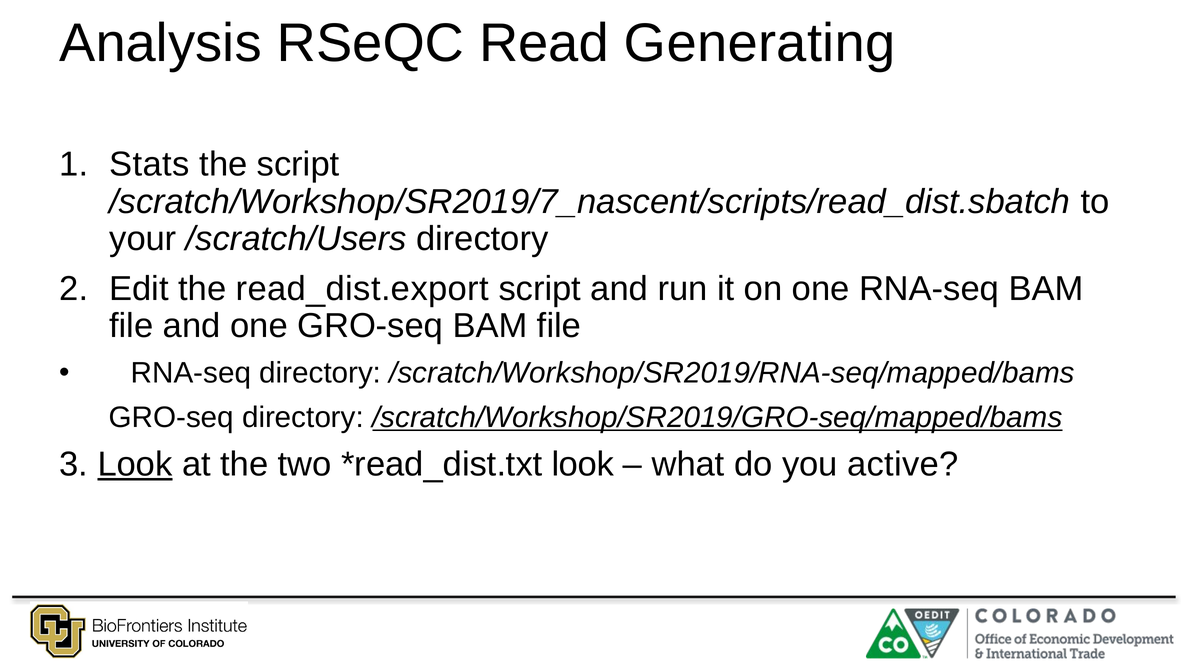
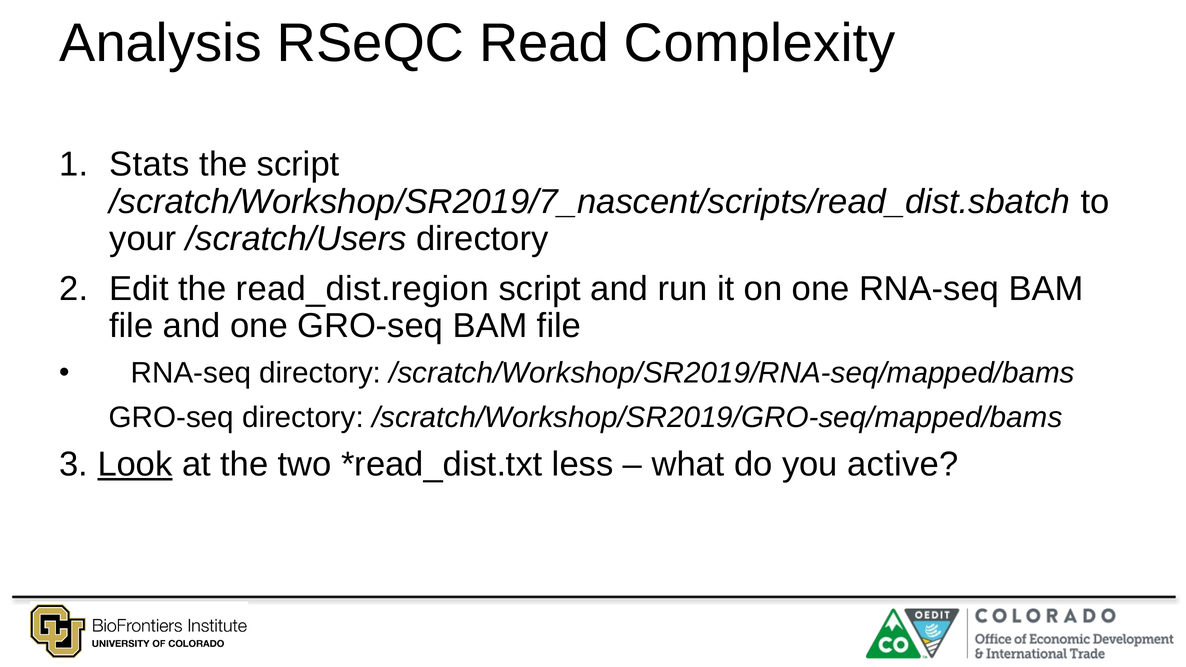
Generating: Generating -> Complexity
read_dist.export: read_dist.export -> read_dist.region
/scratch/Workshop/SR2019/GRO-seq/mapped/bams underline: present -> none
look at (583, 464): look -> less
